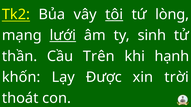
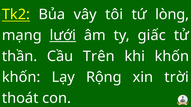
tôi underline: present -> none
sinh: sinh -> giấc
khi hạnh: hạnh -> khốn
Được: Được -> Rộng
